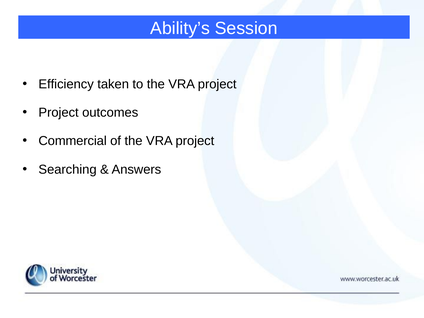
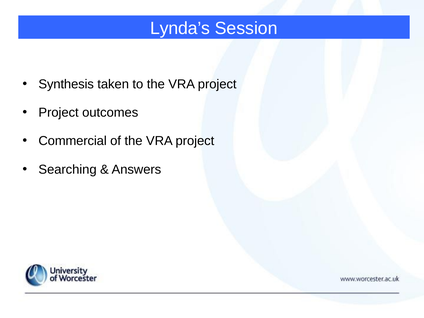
Ability’s: Ability’s -> Lynda’s
Efficiency: Efficiency -> Synthesis
